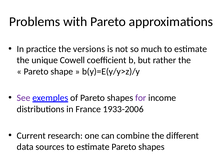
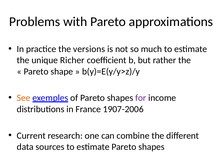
Cowell: Cowell -> Richer
See colour: purple -> orange
1933-2006: 1933-2006 -> 1907-2006
